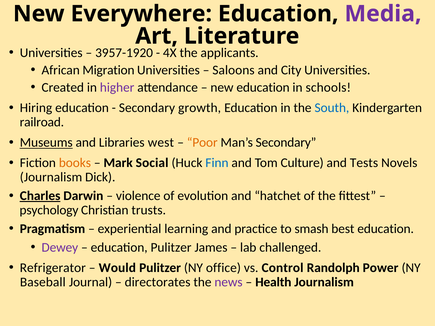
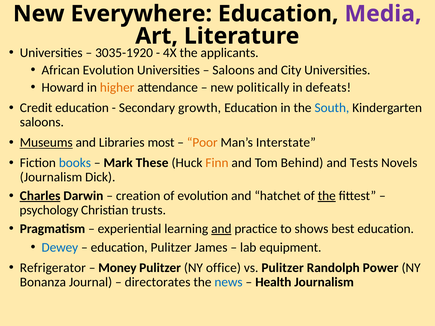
3957-1920: 3957-1920 -> 3035-1920
African Migration: Migration -> Evolution
Created: Created -> Howard
higher colour: purple -> orange
new education: education -> politically
schools: schools -> defeats
Hiring: Hiring -> Credit
railroad at (42, 122): railroad -> saloons
west: west -> most
Man’s Secondary: Secondary -> Interstate
books colour: orange -> blue
Social: Social -> These
Finn colour: blue -> orange
Culture: Culture -> Behind
violence: violence -> creation
the at (327, 196) underline: none -> present
and at (221, 229) underline: none -> present
smash: smash -> shows
Dewey colour: purple -> blue
challenged: challenged -> equipment
Would: Would -> Money
vs Control: Control -> Pulitzer
Baseball: Baseball -> Bonanza
news colour: purple -> blue
